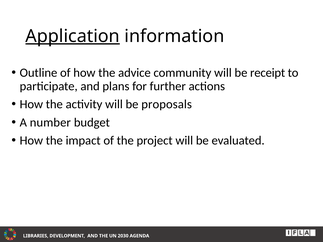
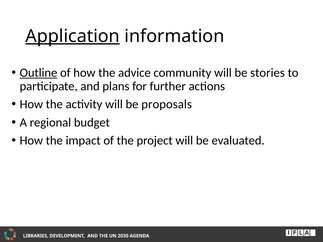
Outline underline: none -> present
receipt: receipt -> stories
number: number -> regional
